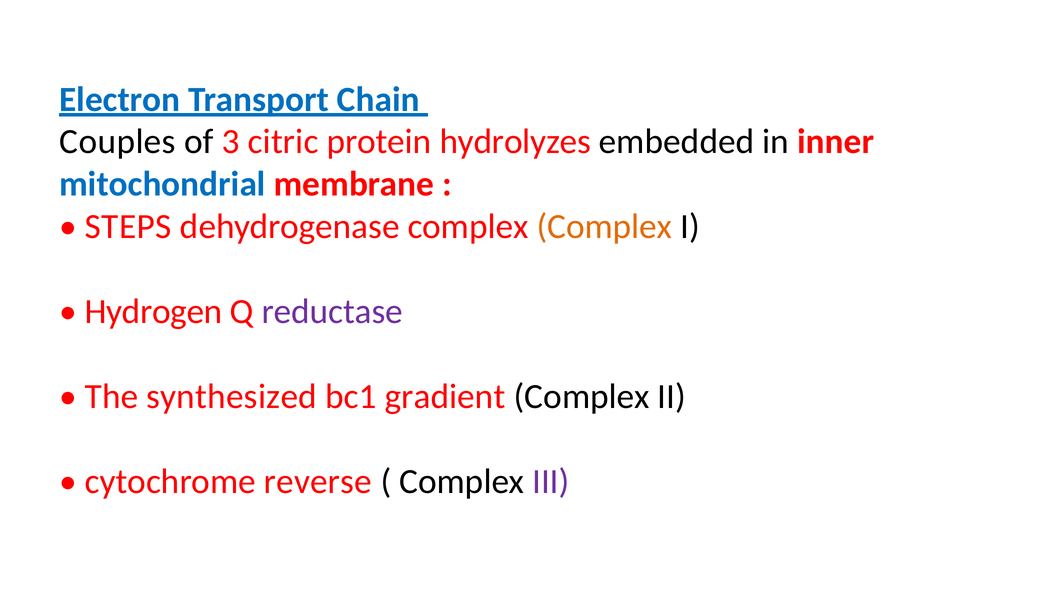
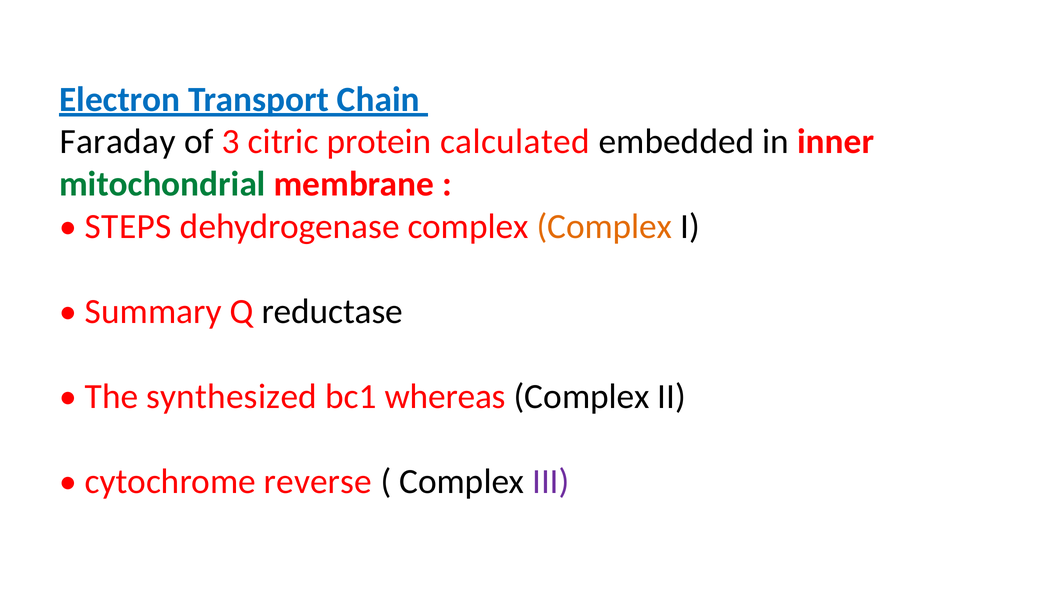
Couples: Couples -> Faraday
hydrolyzes: hydrolyzes -> calculated
mitochondrial colour: blue -> green
Hydrogen: Hydrogen -> Summary
reductase colour: purple -> black
gradient: gradient -> whereas
